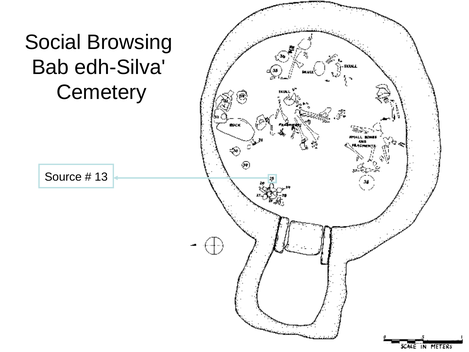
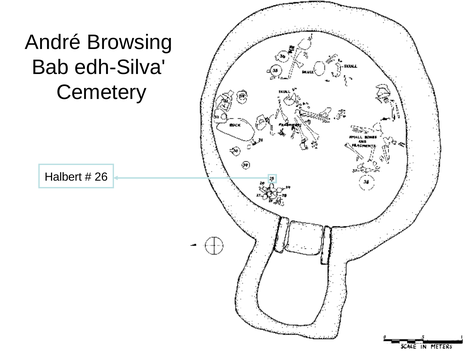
Social: Social -> André
Source: Source -> Halbert
13: 13 -> 26
